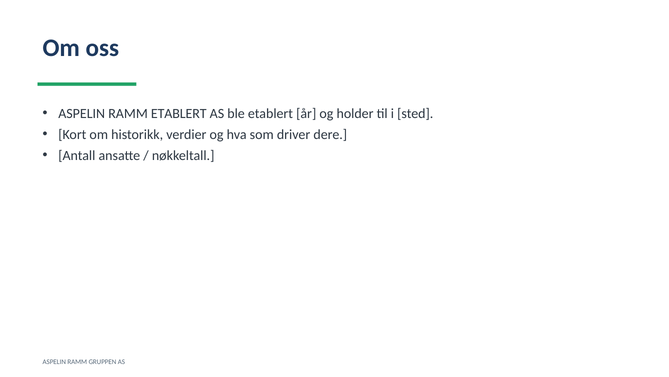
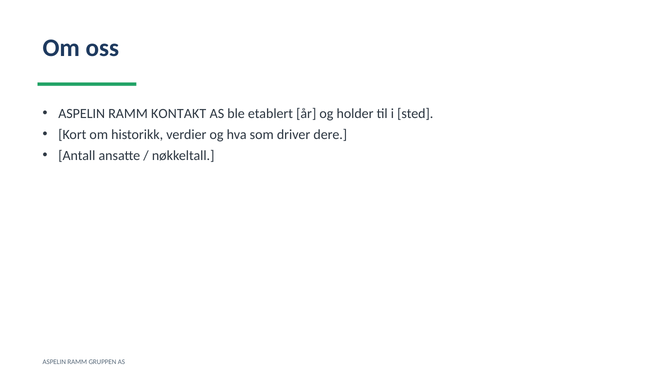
RAMM ETABLERT: ETABLERT -> KONTAKT
